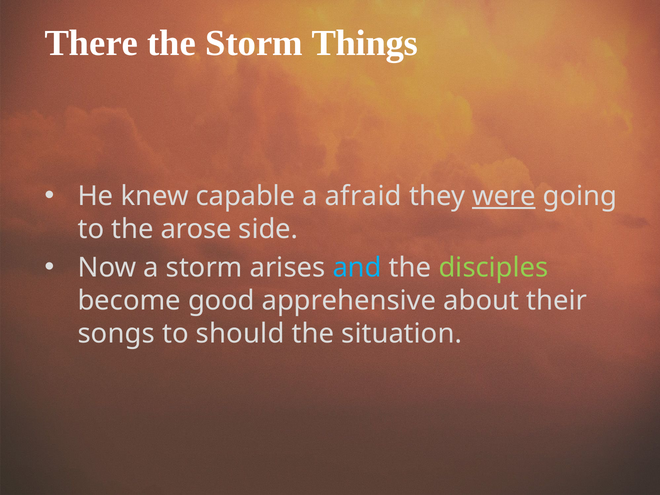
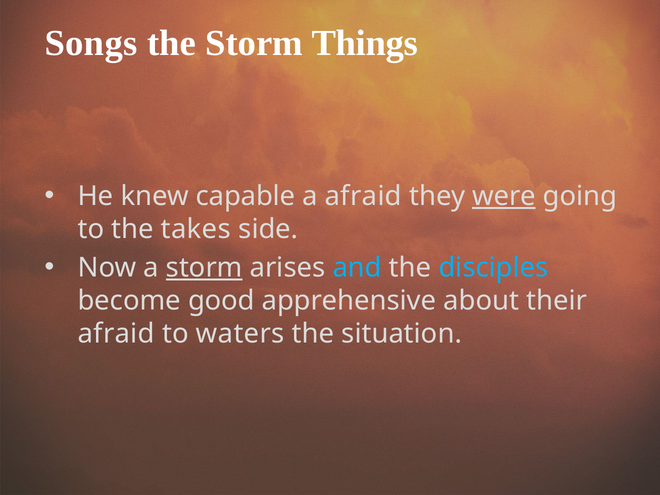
There: There -> Songs
arose: arose -> takes
storm at (204, 268) underline: none -> present
disciples colour: light green -> light blue
songs at (116, 334): songs -> afraid
should: should -> waters
